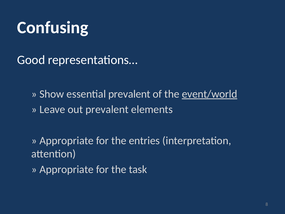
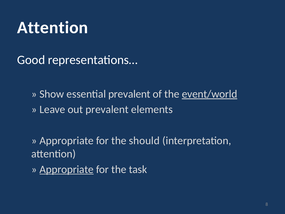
Confusing at (53, 28): Confusing -> Attention
entries: entries -> should
Appropriate at (67, 169) underline: none -> present
